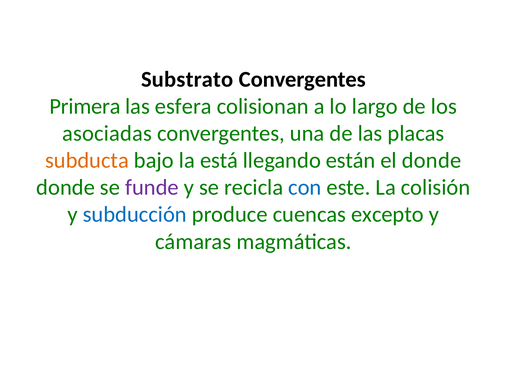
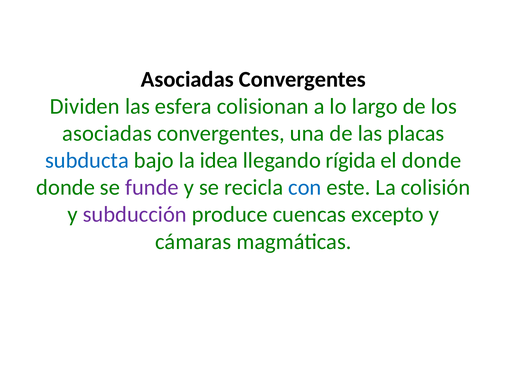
Substrato at (187, 79): Substrato -> Asociadas
Primera: Primera -> Dividen
subducta colour: orange -> blue
está: está -> idea
están: están -> rígida
subducción colour: blue -> purple
